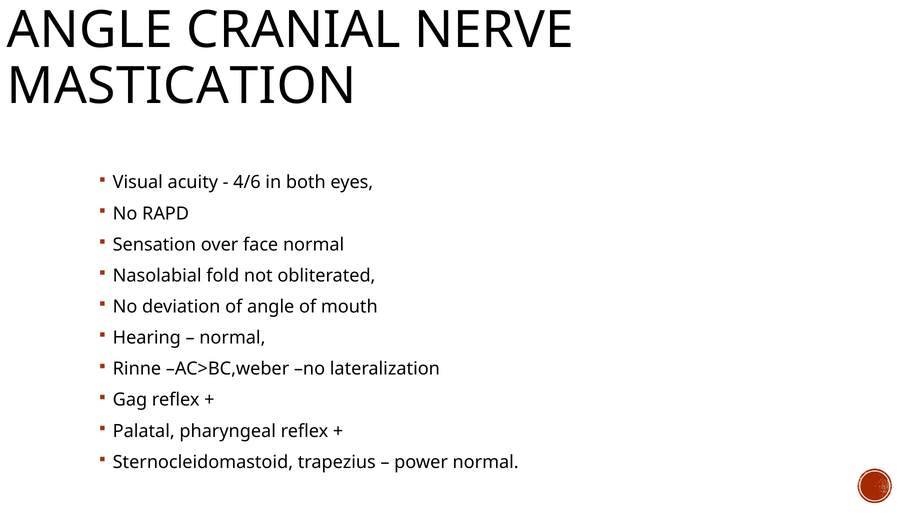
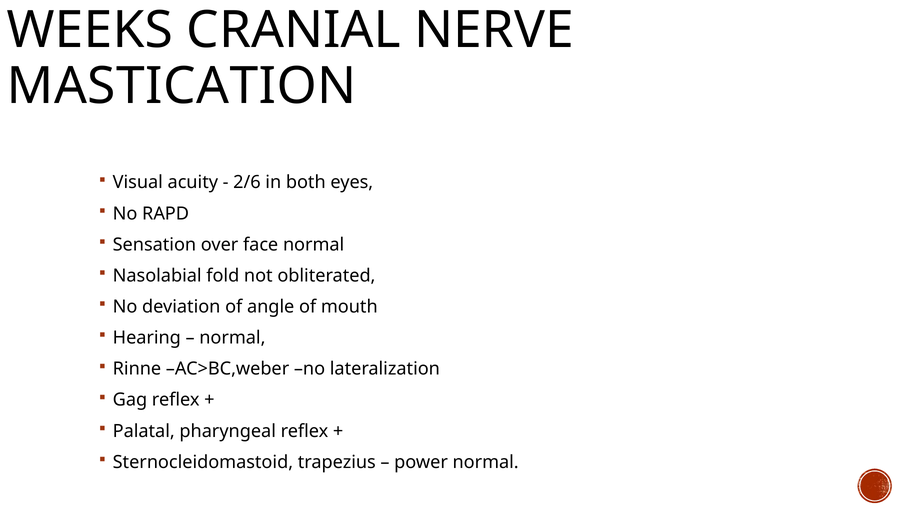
ANGLE at (90, 30): ANGLE -> WEEKS
4/6: 4/6 -> 2/6
